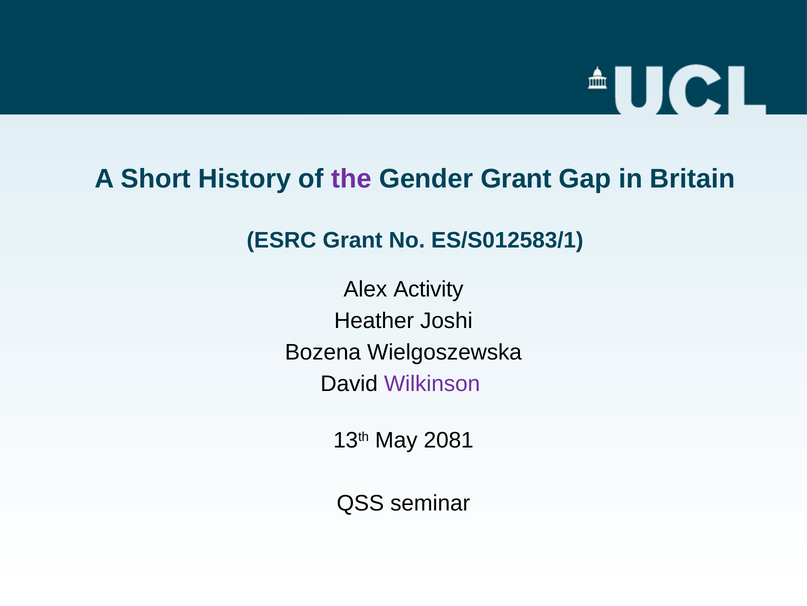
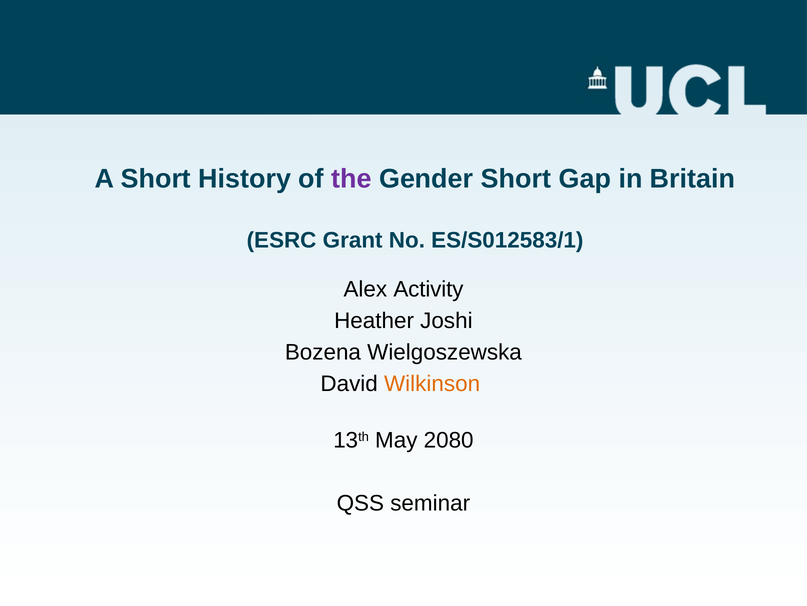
Gender Grant: Grant -> Short
Wilkinson colour: purple -> orange
2081: 2081 -> 2080
